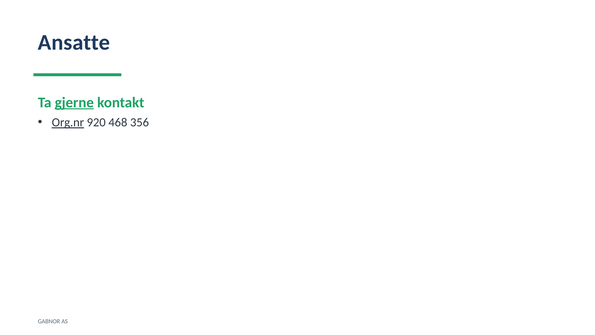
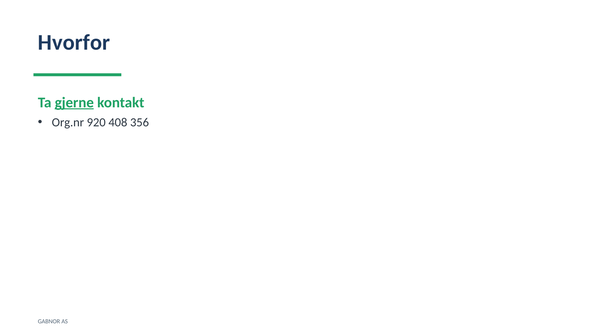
Ansatte: Ansatte -> Hvorfor
Org.nr underline: present -> none
468: 468 -> 408
